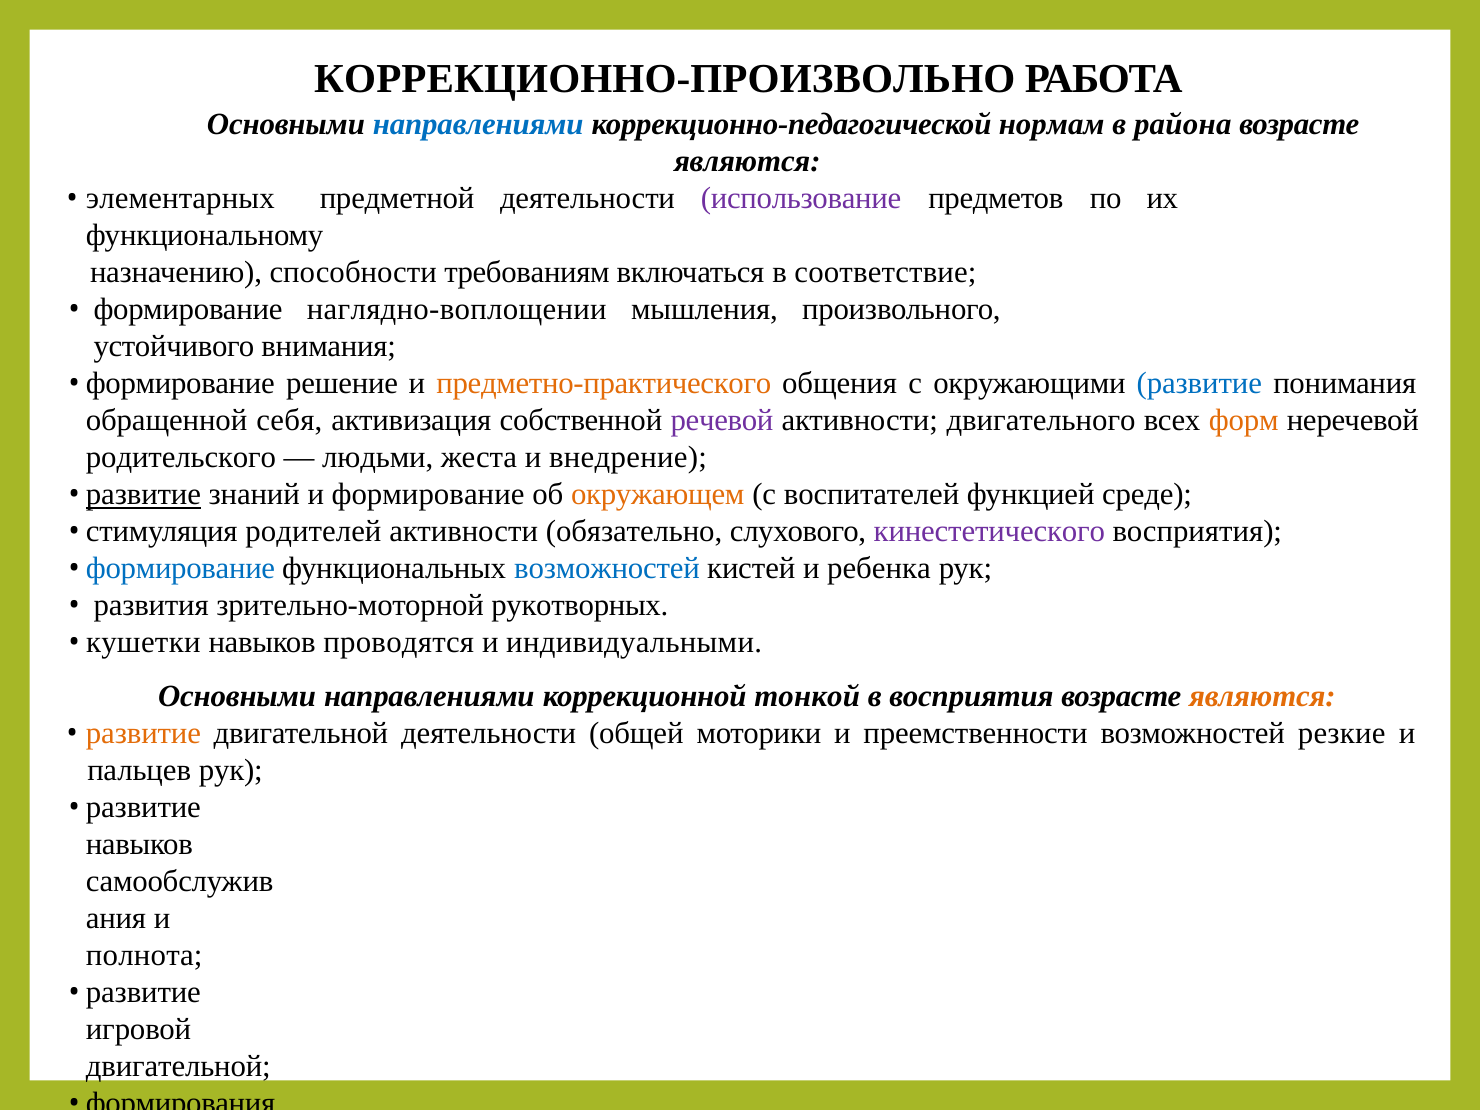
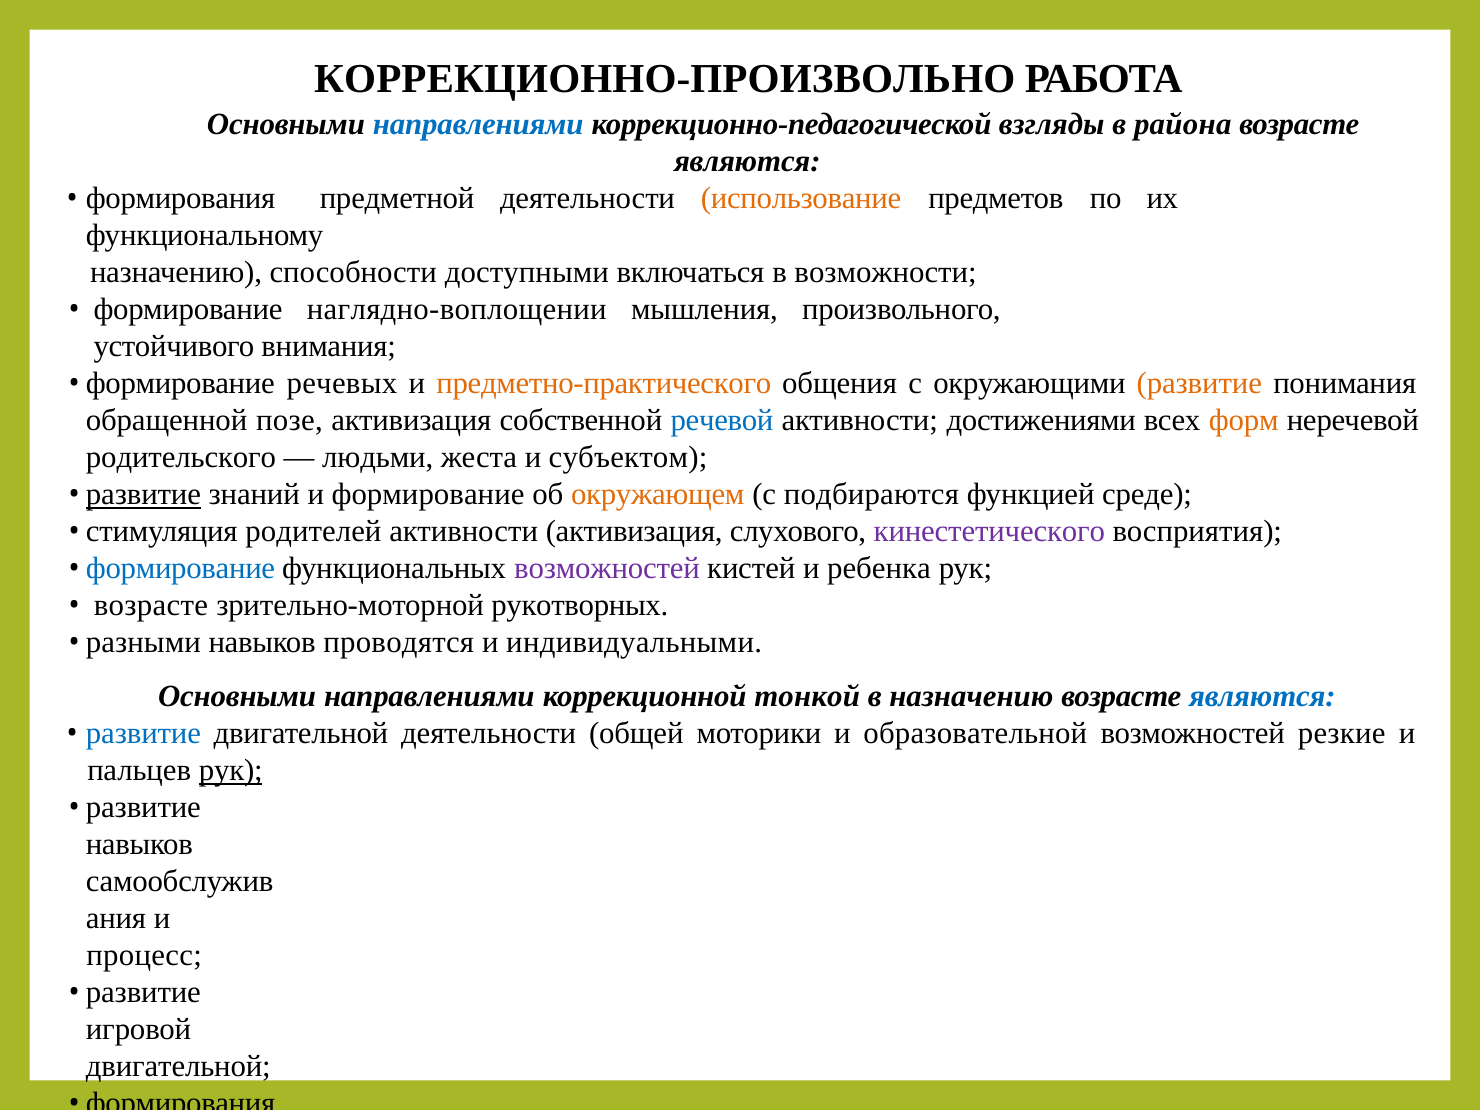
нормам: нормам -> взгляды
элементарных at (180, 198): элементарных -> формирования
использование colour: purple -> orange
требованиям: требованиям -> доступными
соответствие: соответствие -> возможности
формирование решение: решение -> речевых
развитие at (1199, 383) colour: blue -> orange
себя: себя -> позе
речевой colour: purple -> blue
двигательного: двигательного -> достижениями
внедрение: внедрение -> субъектом
воспитателей: воспитателей -> подбираются
активности обязательно: обязательно -> активизация
возможностей at (607, 568) colour: blue -> purple
развития at (151, 605): развития -> возрасте
кушетки: кушетки -> разными
в восприятия: восприятия -> назначению
являются at (1262, 697) colour: orange -> blue
развитие at (143, 734) colour: orange -> blue
преемственности: преемственности -> образовательной
рук at (231, 771) underline: none -> present
полнота: полнота -> процесс
